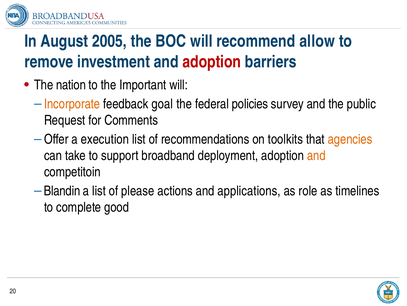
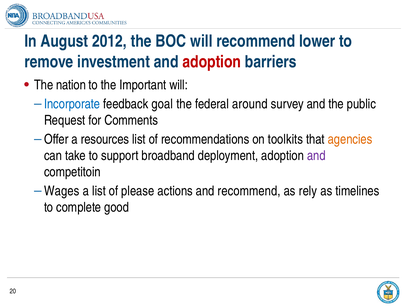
2005: 2005 -> 2012
allow: allow -> lower
Incorporate colour: orange -> blue
policies: policies -> around
execution: execution -> resources
and at (316, 155) colour: orange -> purple
Blandin: Blandin -> Wages
and applications: applications -> recommend
role: role -> rely
